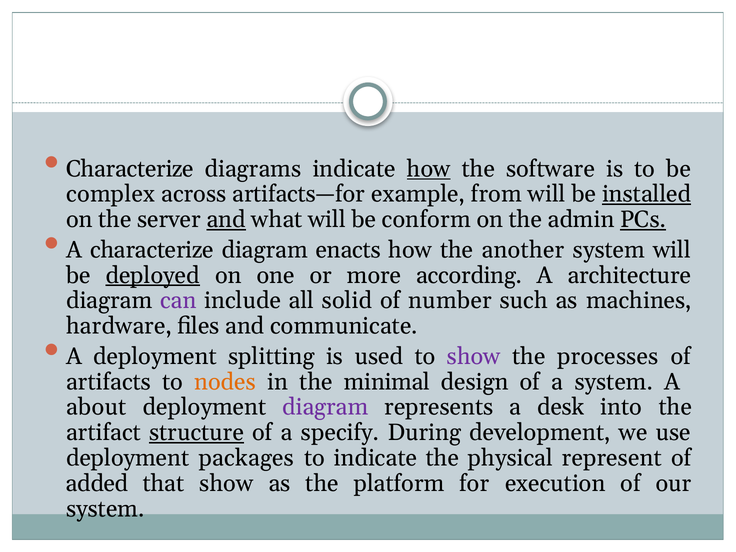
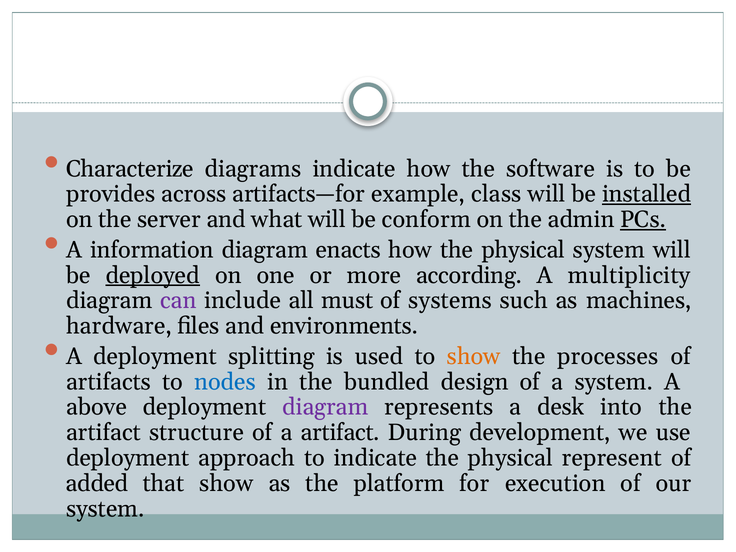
how at (429, 169) underline: present -> none
complex: complex -> provides
from: from -> class
and at (226, 220) underline: present -> none
A characterize: characterize -> information
how the another: another -> physical
architecture: architecture -> multiplicity
solid: solid -> must
number: number -> systems
communicate: communicate -> environments
show at (474, 356) colour: purple -> orange
nodes colour: orange -> blue
minimal: minimal -> bundled
about: about -> above
structure underline: present -> none
a specify: specify -> artifact
packages: packages -> approach
